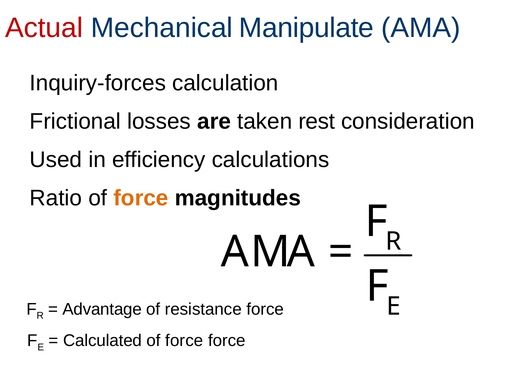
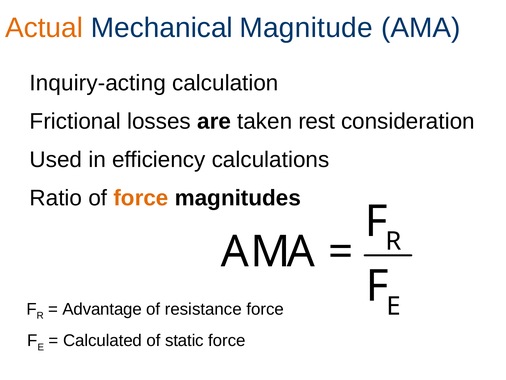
Actual colour: red -> orange
Manipulate: Manipulate -> Magnitude
Inquiry-forces: Inquiry-forces -> Inquiry-acting
force at (184, 340): force -> static
